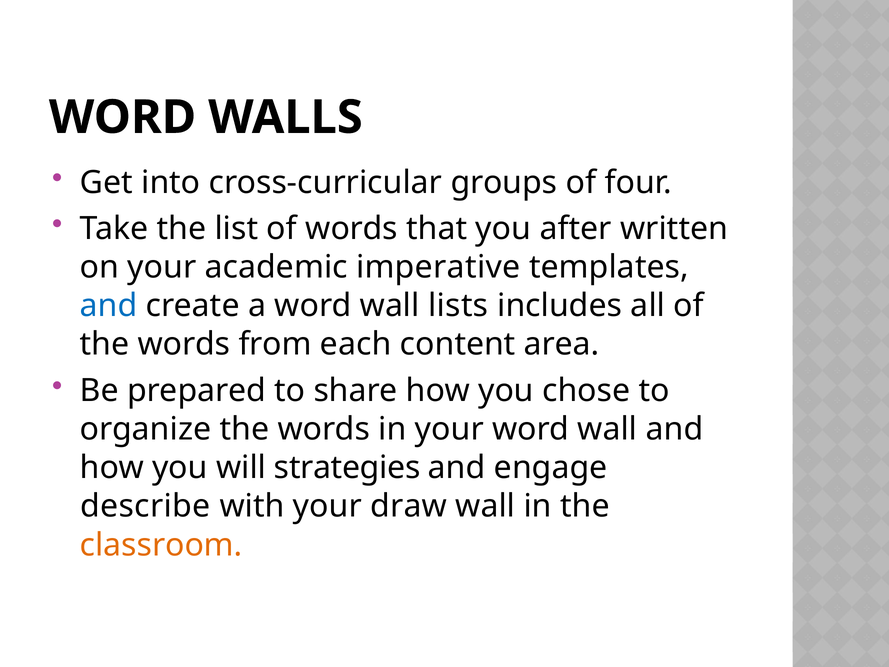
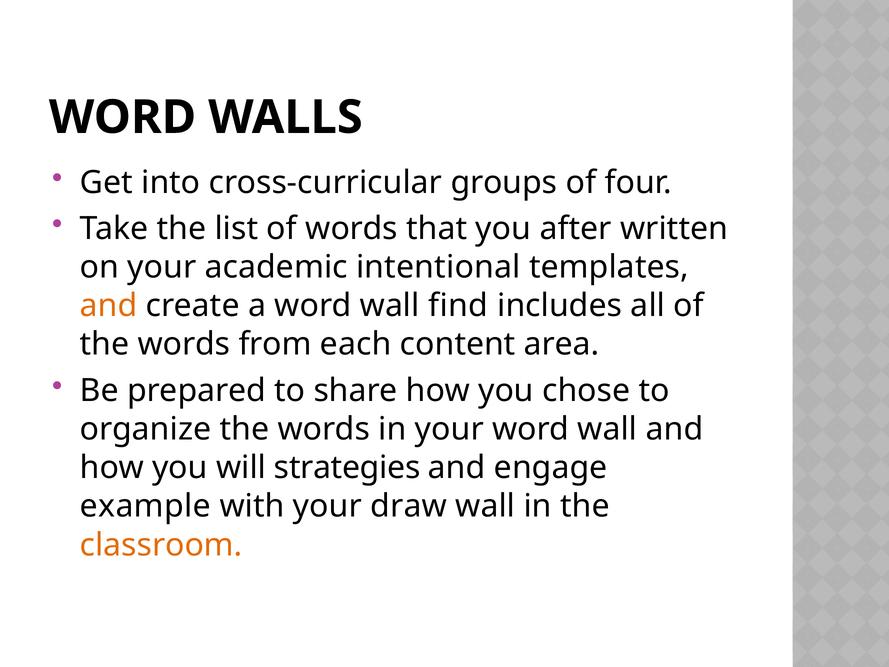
imperative: imperative -> intentional
and at (109, 306) colour: blue -> orange
lists: lists -> find
describe: describe -> example
